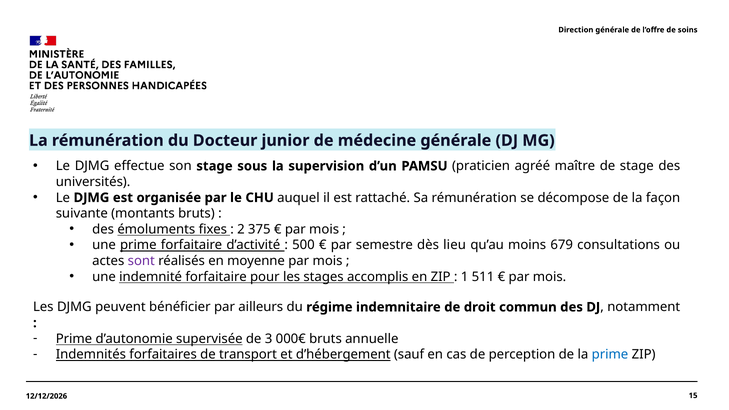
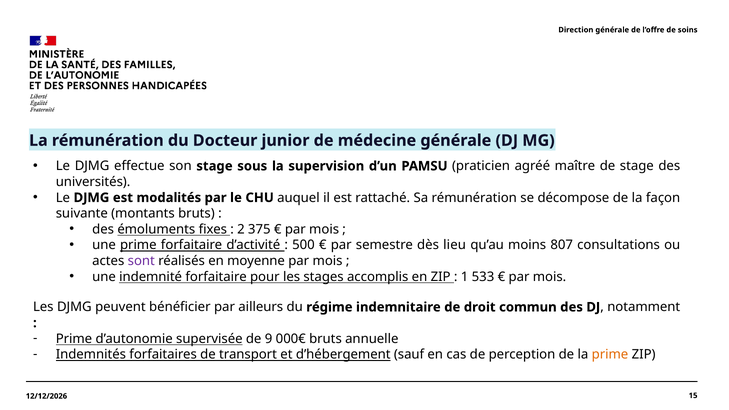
organisée: organisée -> modalités
679: 679 -> 807
511: 511 -> 533
3: 3 -> 9
prime at (610, 355) colour: blue -> orange
